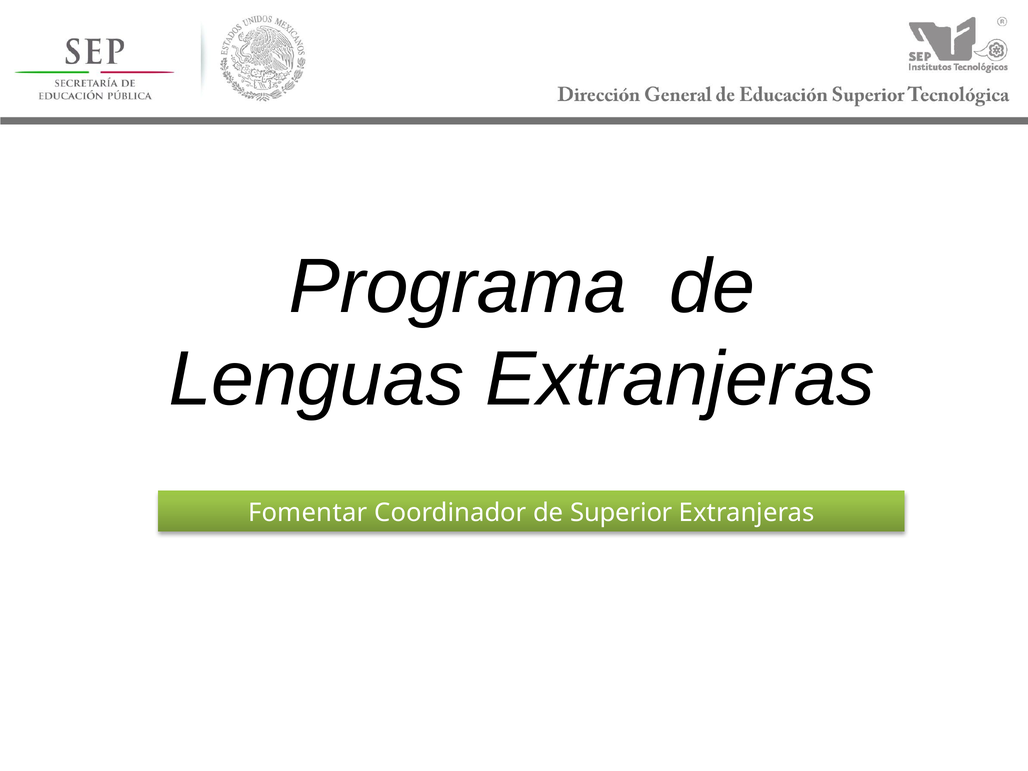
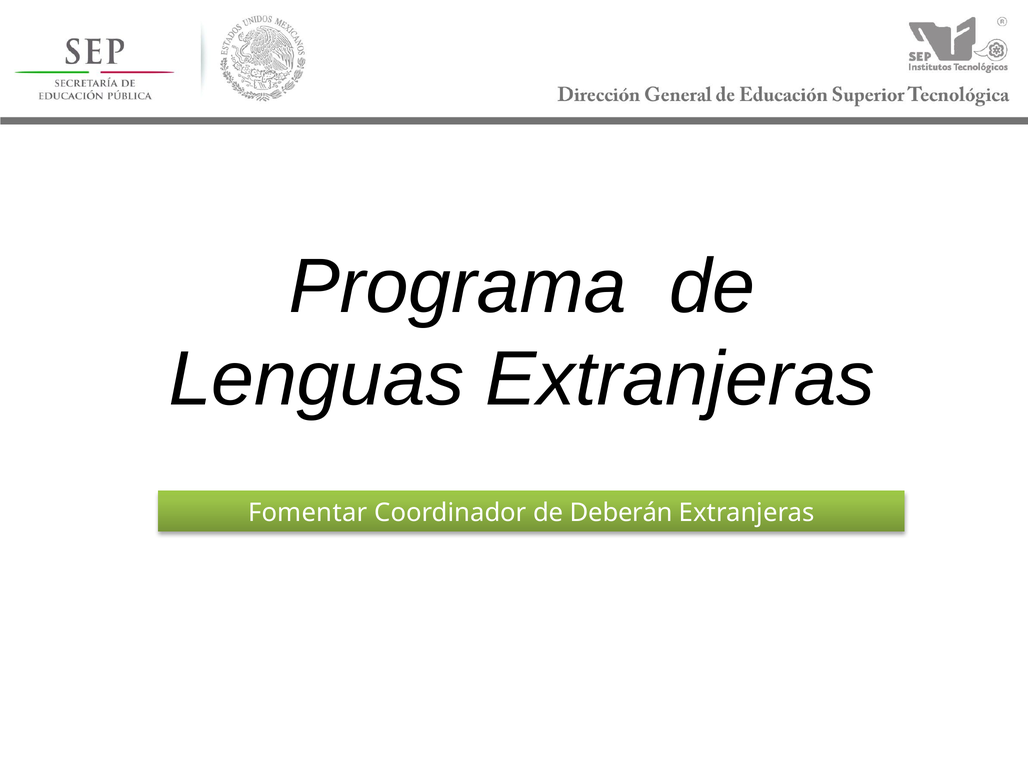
Superior: Superior -> Deberán
